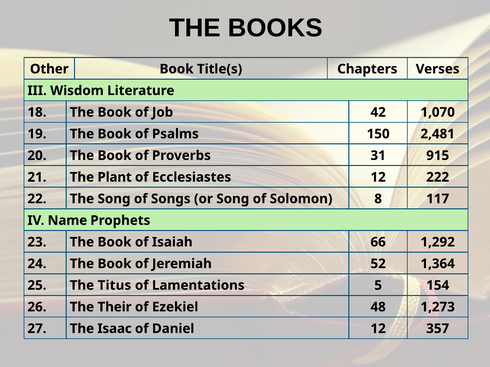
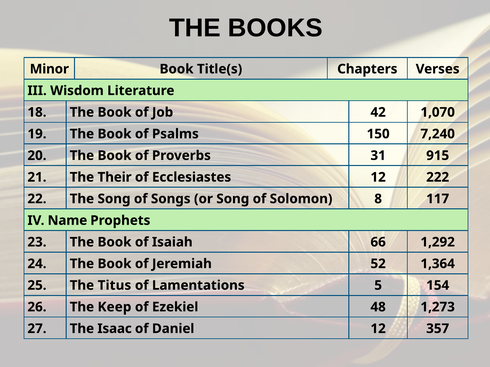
Other: Other -> Minor
2,481: 2,481 -> 7,240
Plant: Plant -> Their
Their: Their -> Keep
